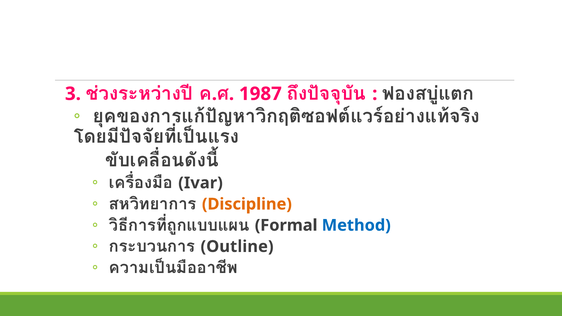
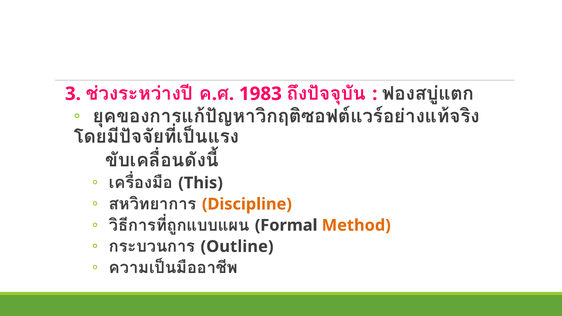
1987: 1987 -> 1983
Ivar: Ivar -> This
Method colour: blue -> orange
